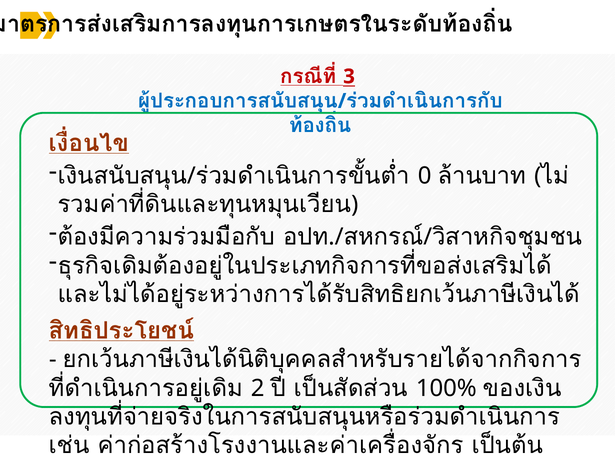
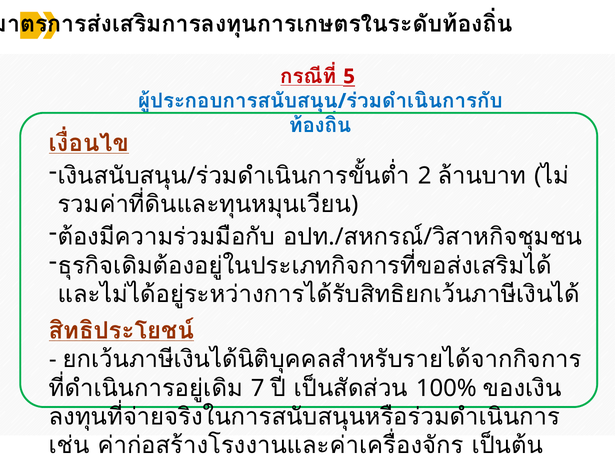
3: 3 -> 5
0: 0 -> 2
2: 2 -> 7
